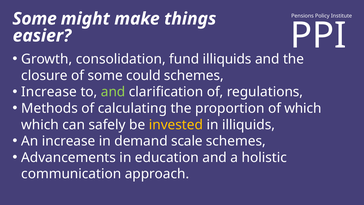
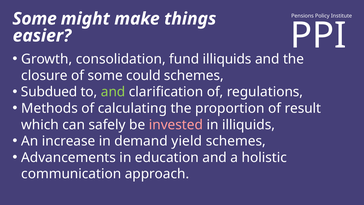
Increase at (49, 92): Increase -> Subdued
of which: which -> result
invested colour: yellow -> pink
scale: scale -> yield
